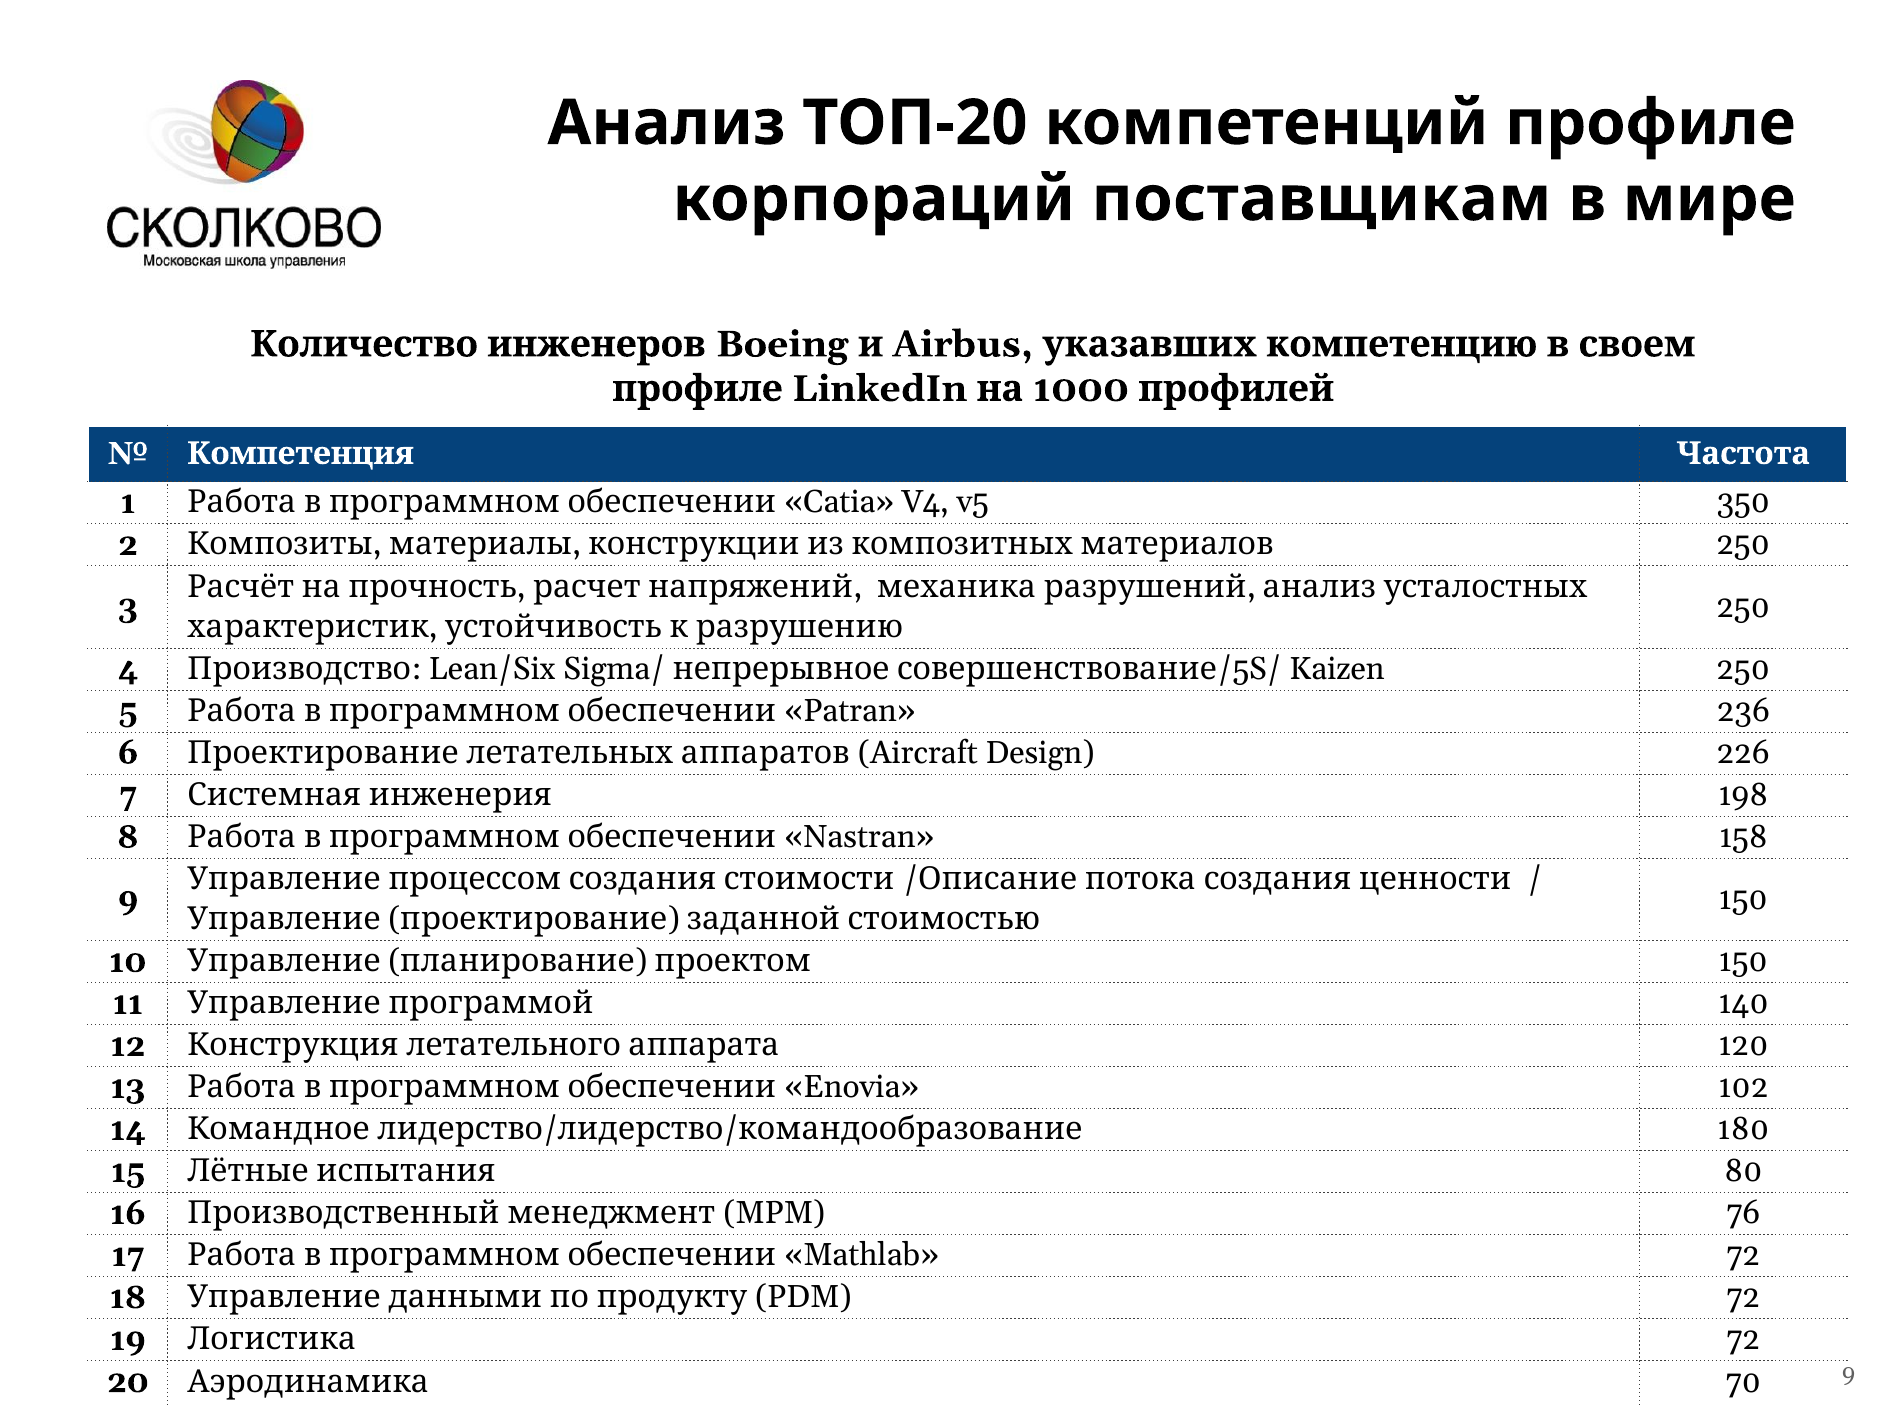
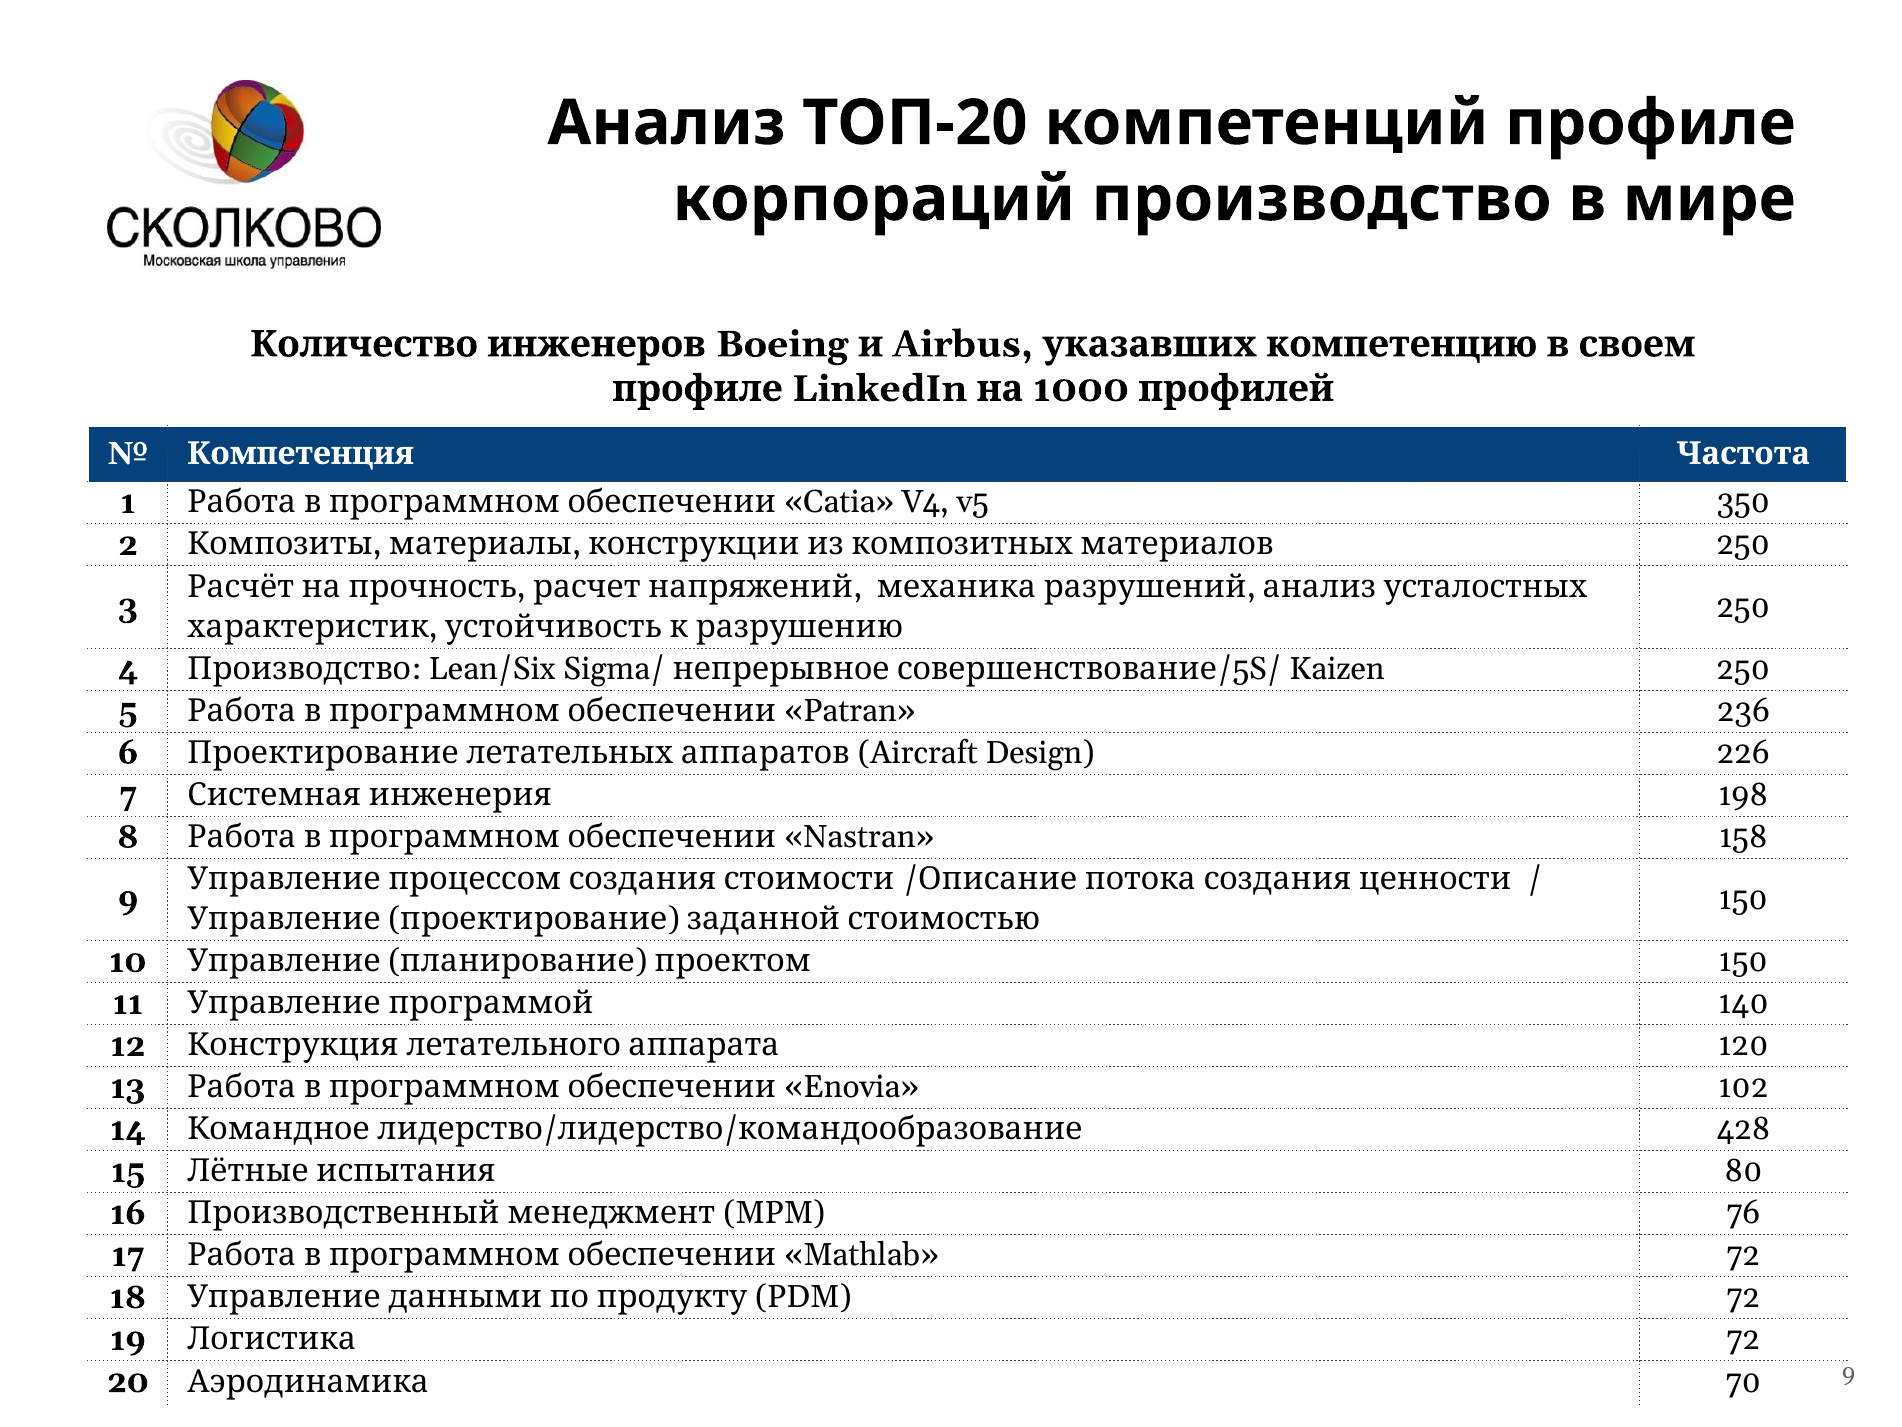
корпораций поставщикам: поставщикам -> производство
180: 180 -> 428
